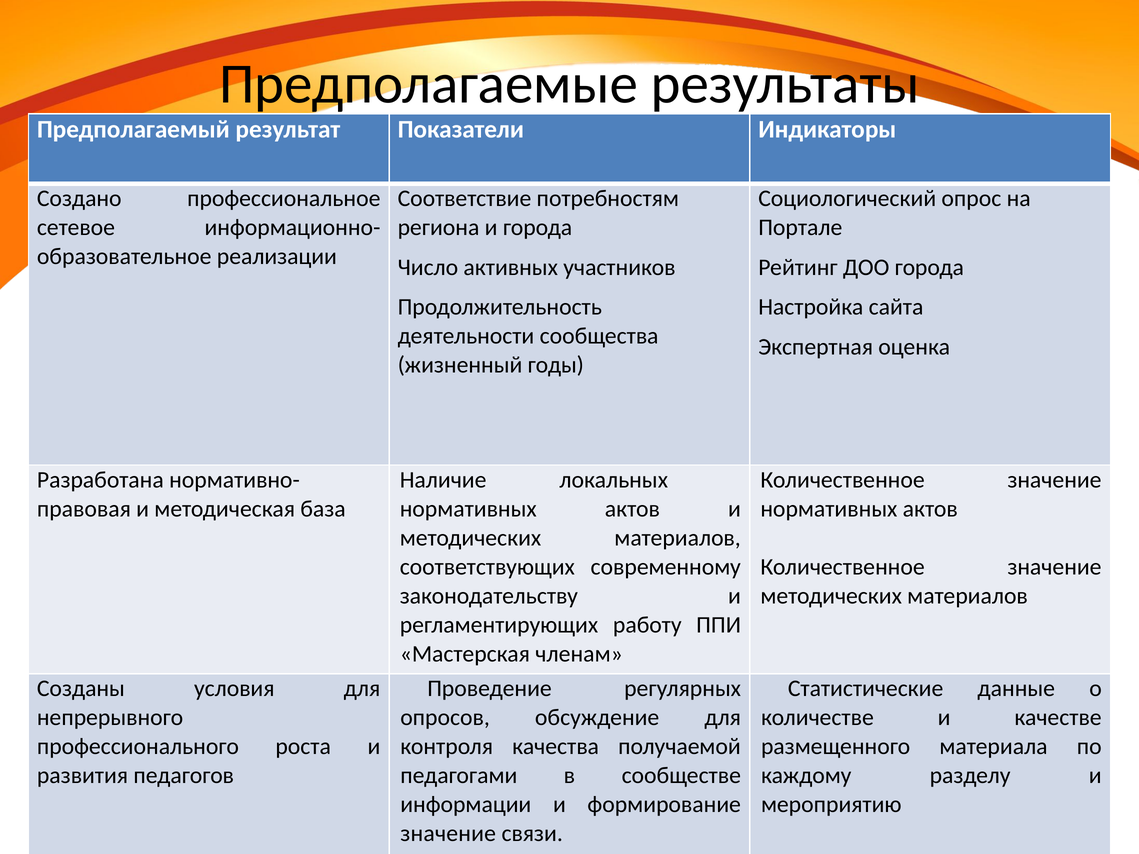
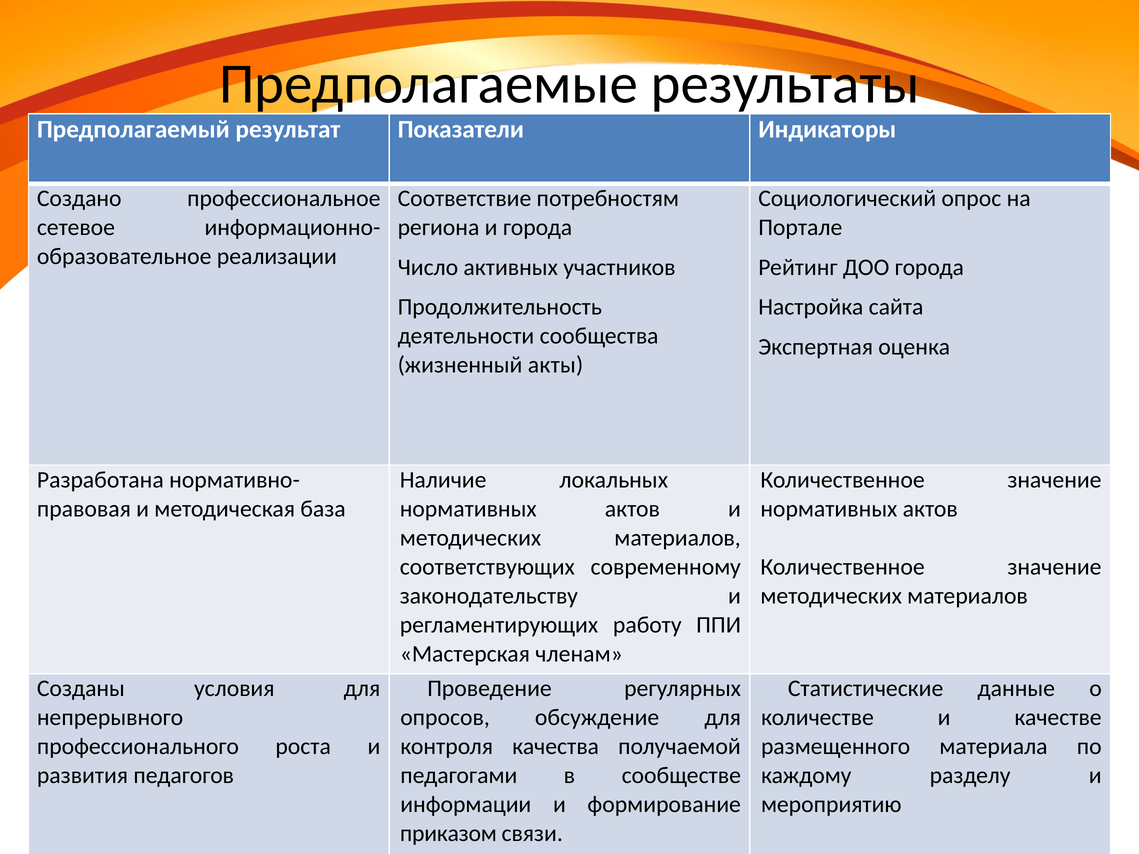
годы: годы -> акты
значение at (448, 834): значение -> приказом
